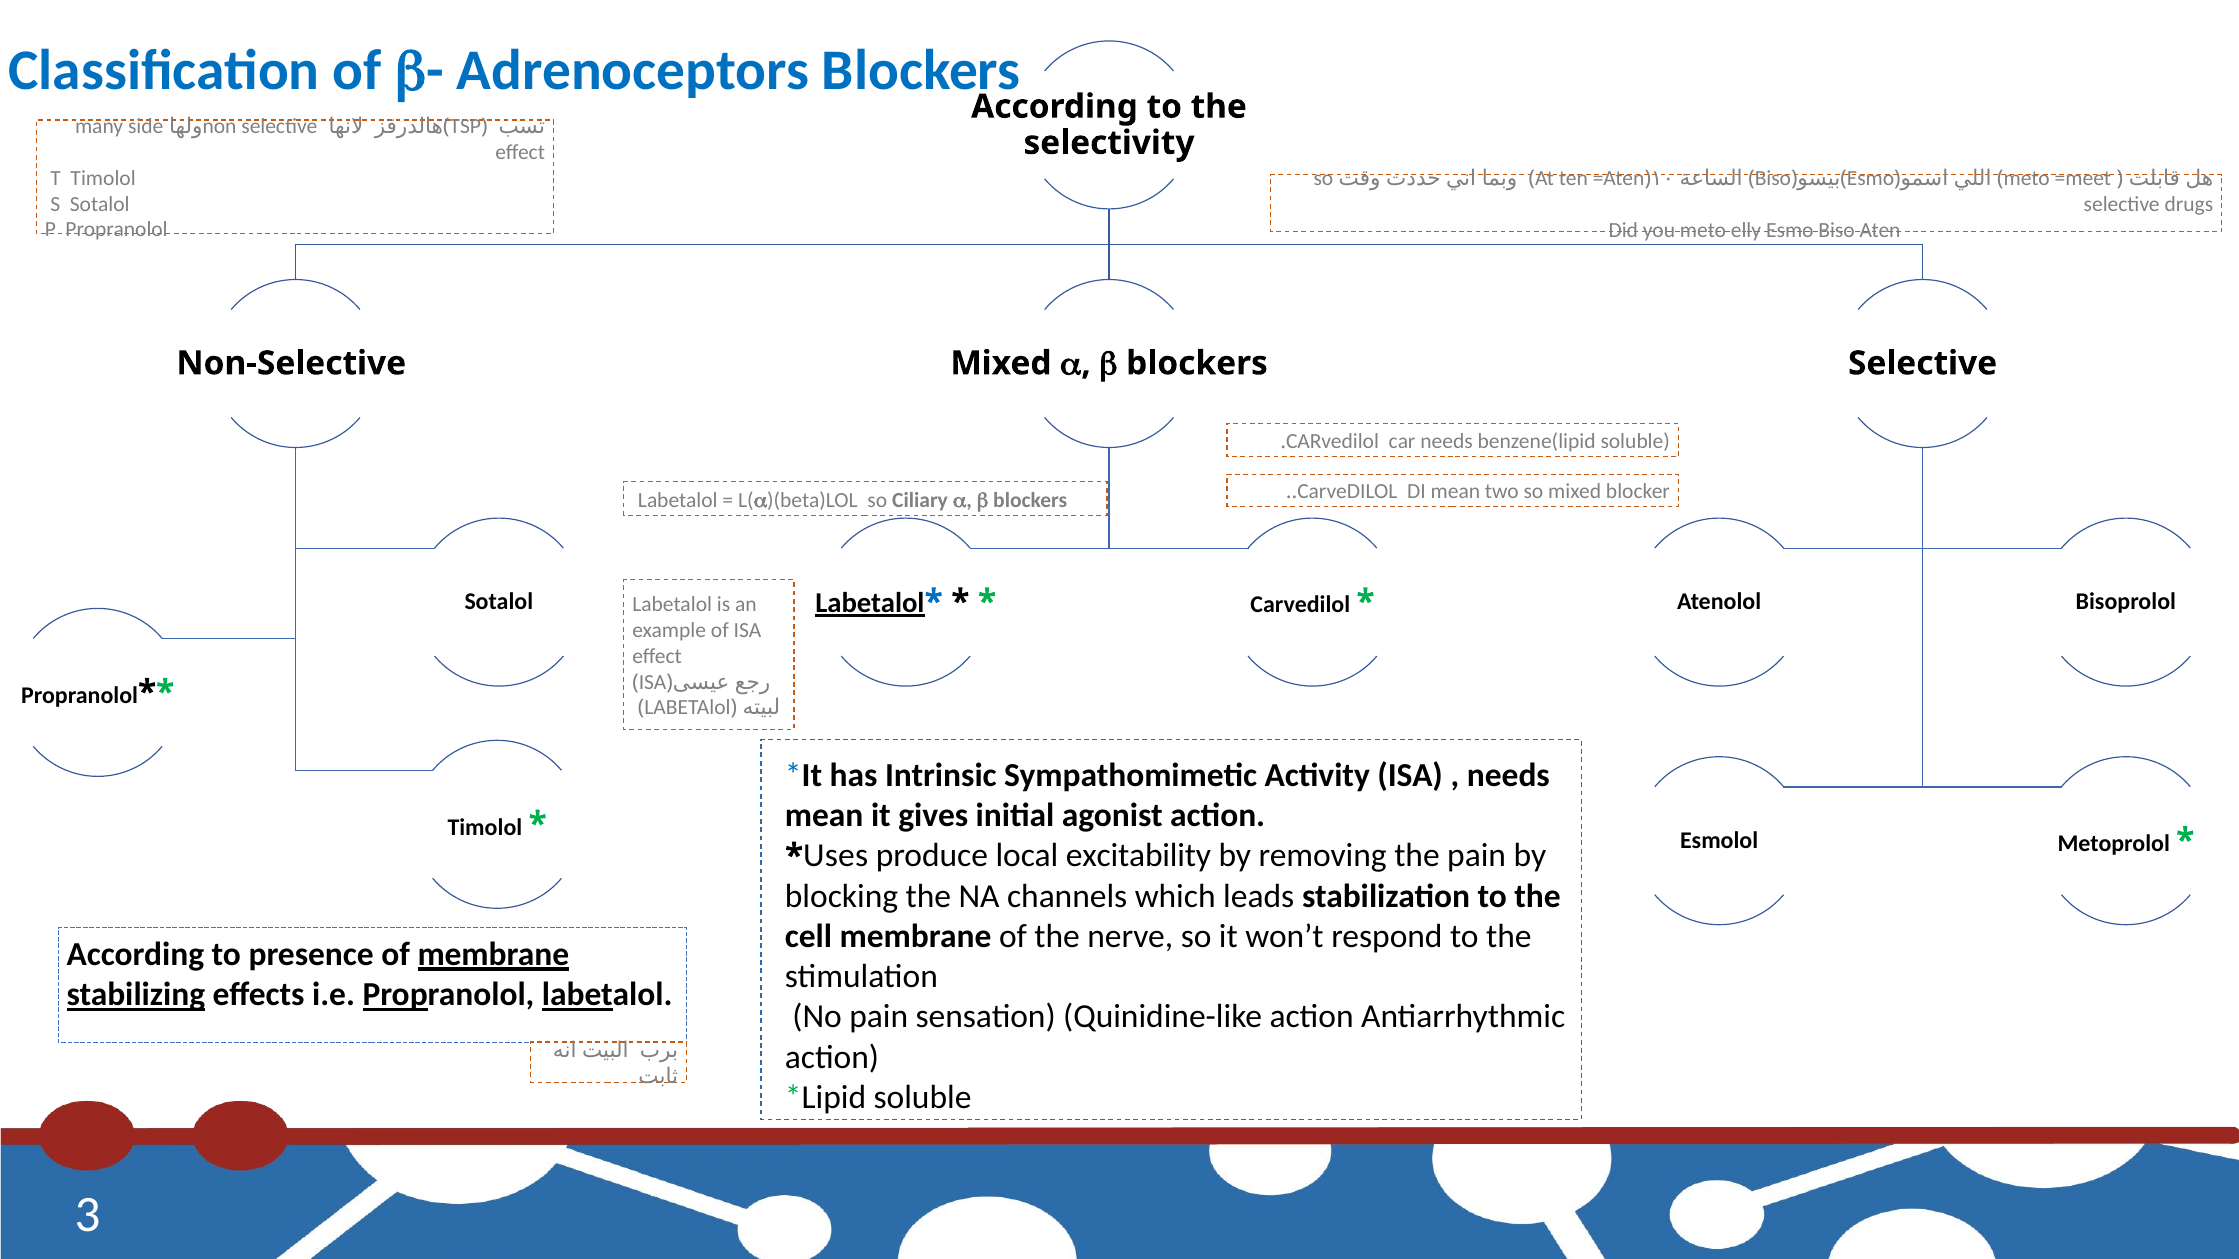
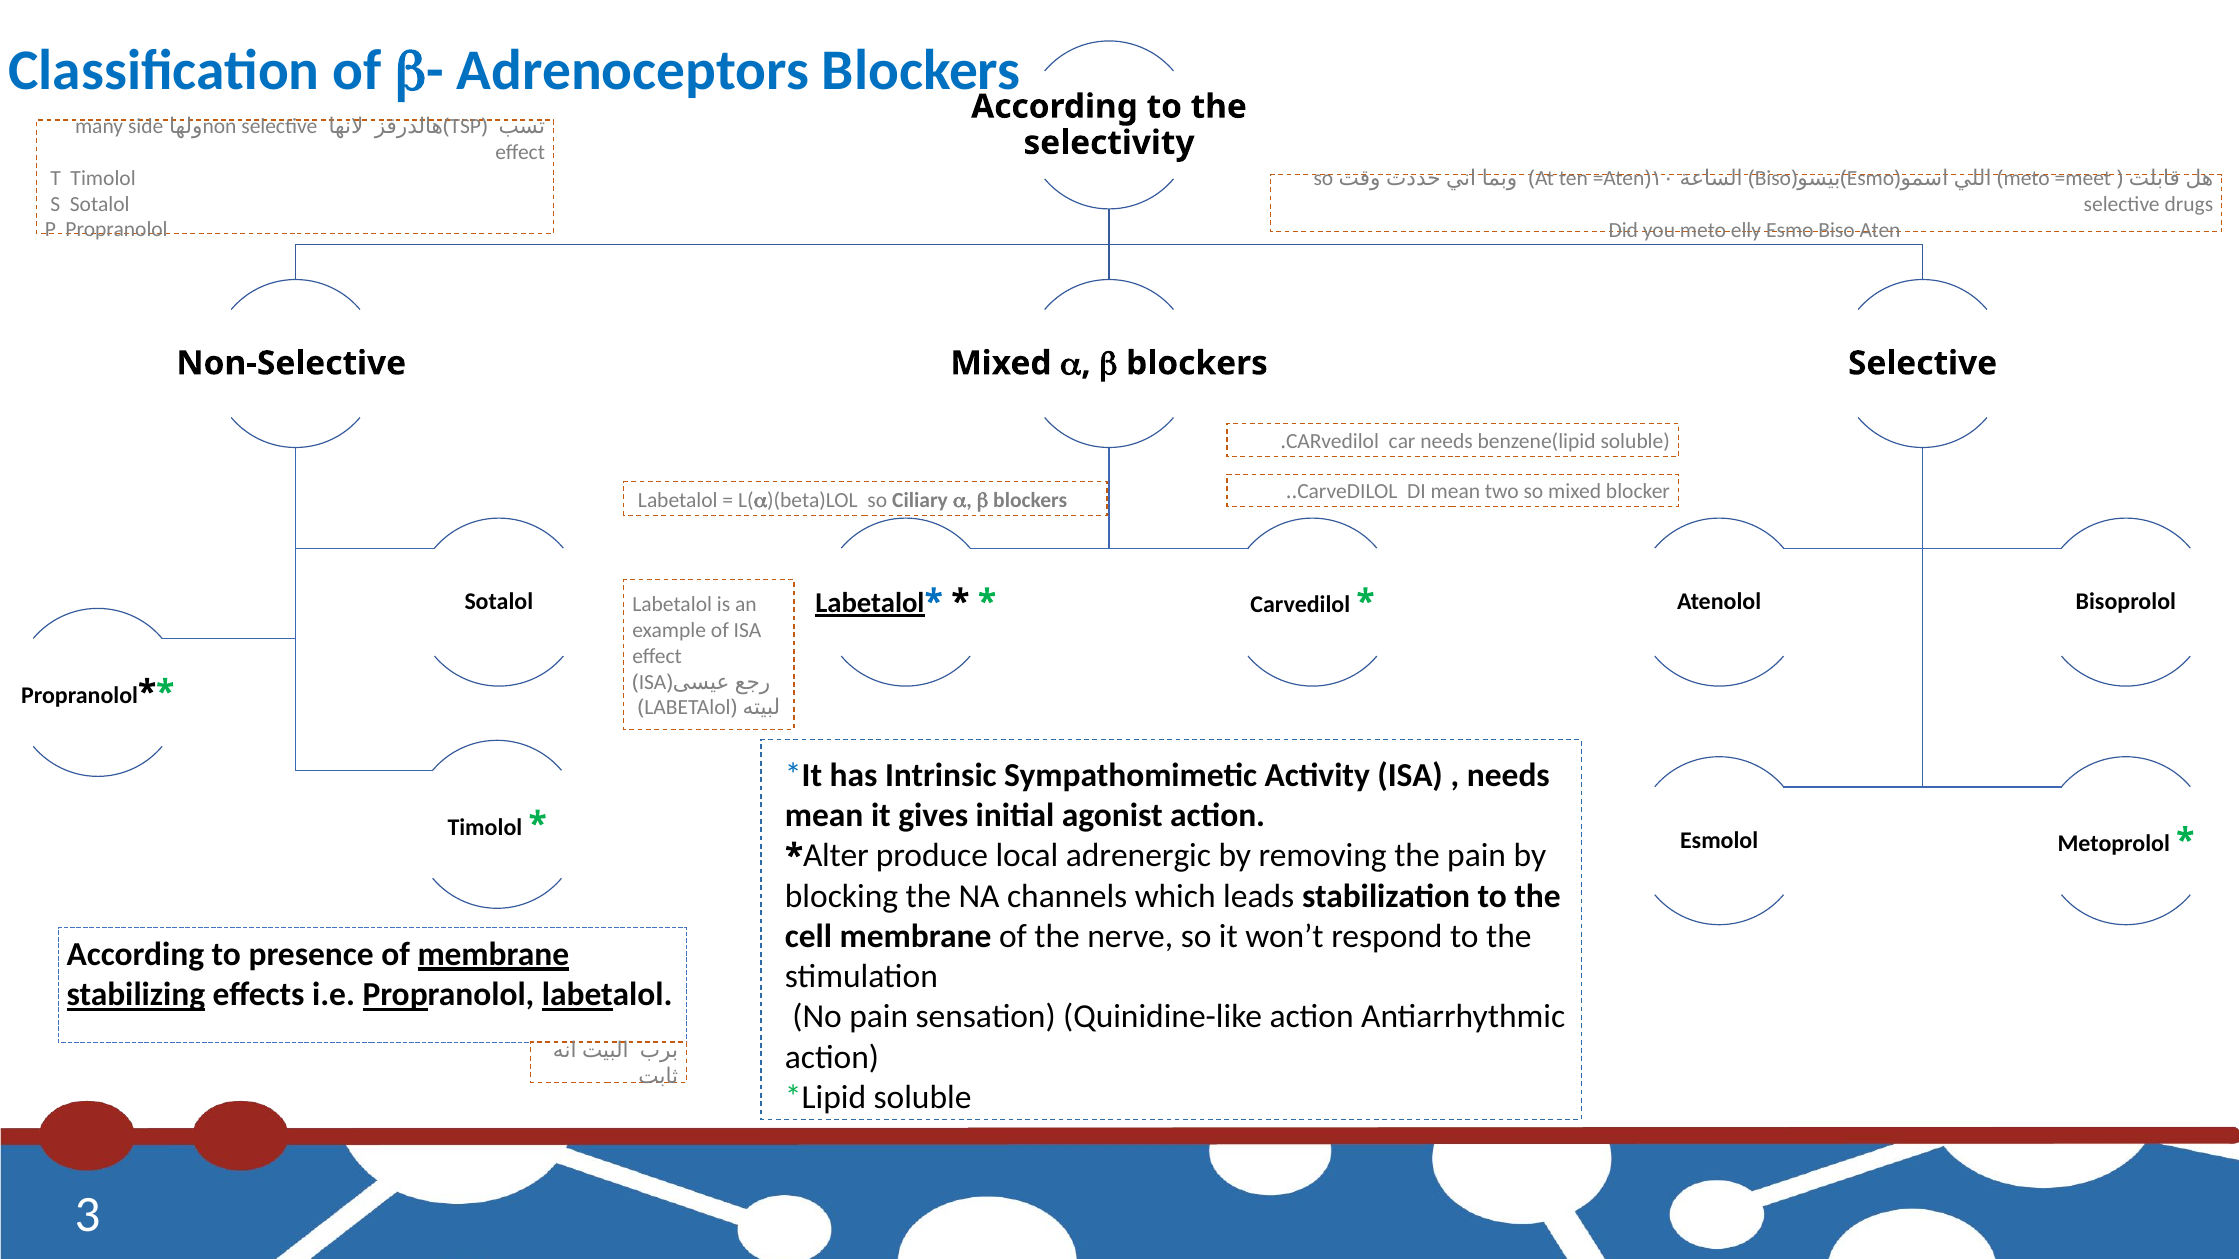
Uses: Uses -> Alter
excitability: excitability -> adrenergic
